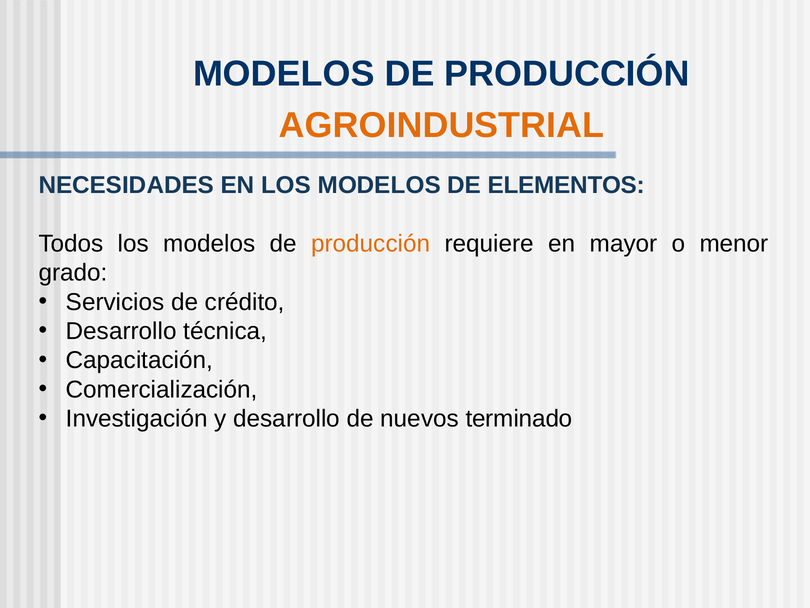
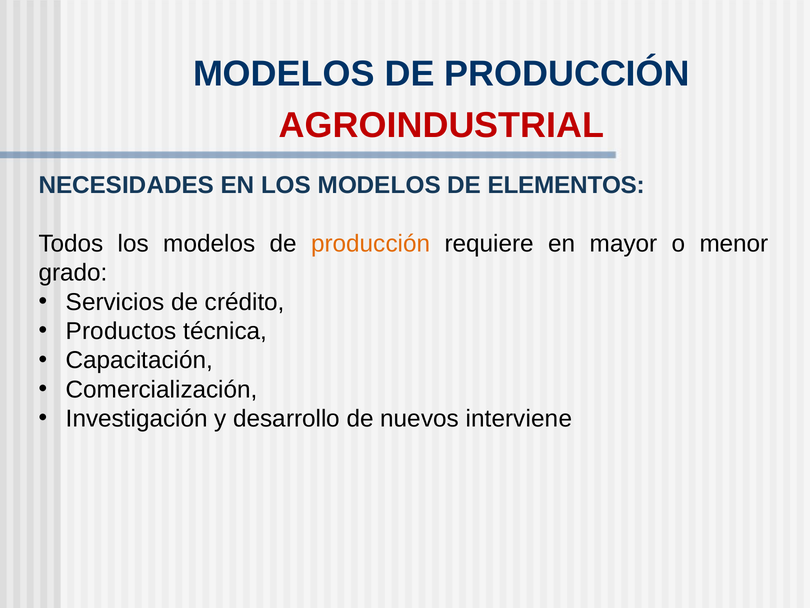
AGROINDUSTRIAL colour: orange -> red
Desarrollo at (121, 331): Desarrollo -> Productos
terminado: terminado -> interviene
